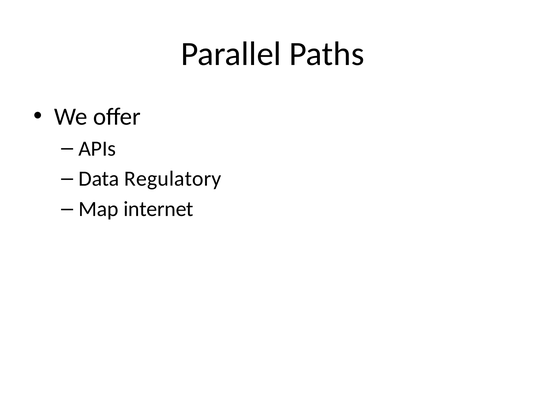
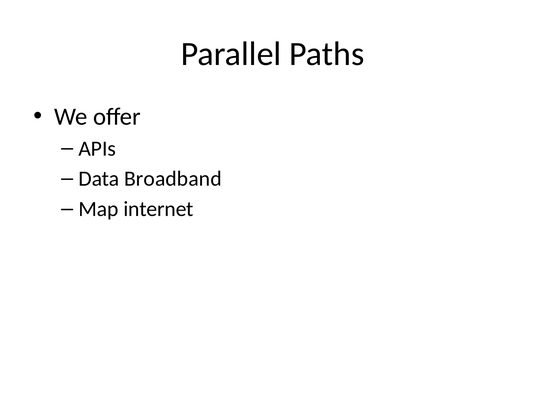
Regulatory: Regulatory -> Broadband
